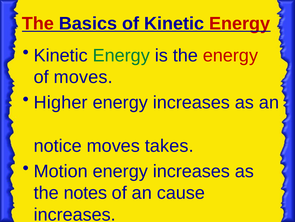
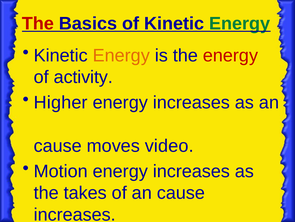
Energy at (240, 23) colour: red -> green
Energy at (121, 55) colour: green -> orange
of moves: moves -> activity
notice at (58, 145): notice -> cause
takes: takes -> video
notes: notes -> takes
